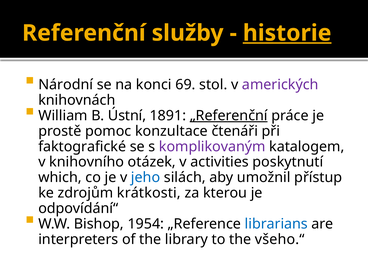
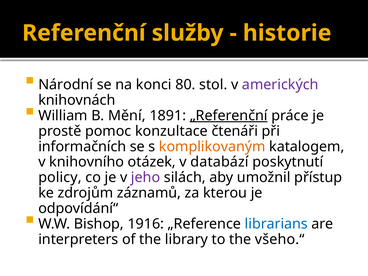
historie underline: present -> none
69: 69 -> 80
Ústní: Ústní -> Mění
faktografické: faktografické -> informačních
komplikovaným colour: purple -> orange
activities: activities -> databází
which: which -> policy
jeho colour: blue -> purple
krátkosti: krátkosti -> záznamů
1954: 1954 -> 1916
